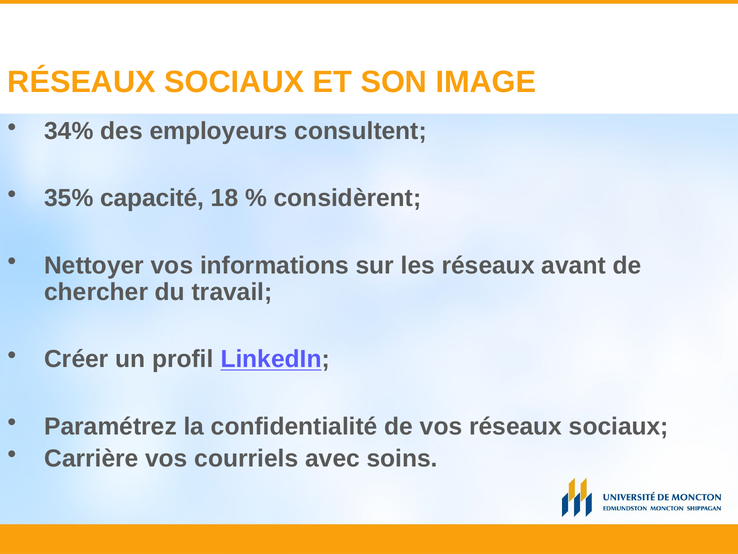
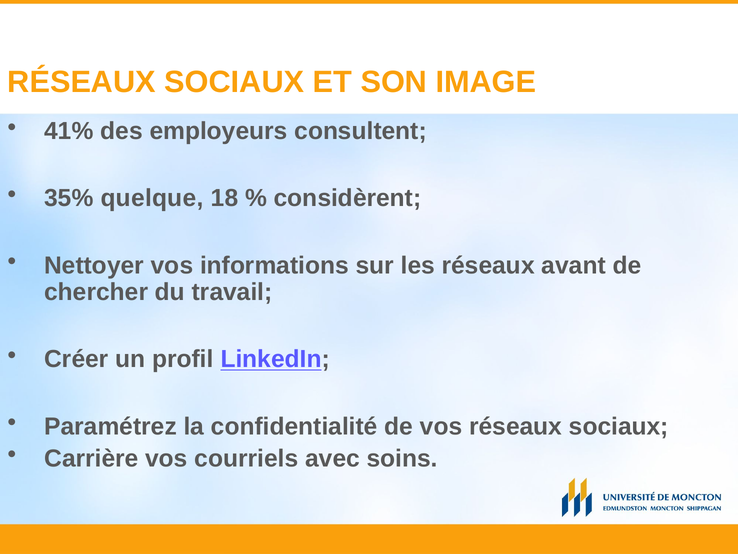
34%: 34% -> 41%
capacité: capacité -> quelque
